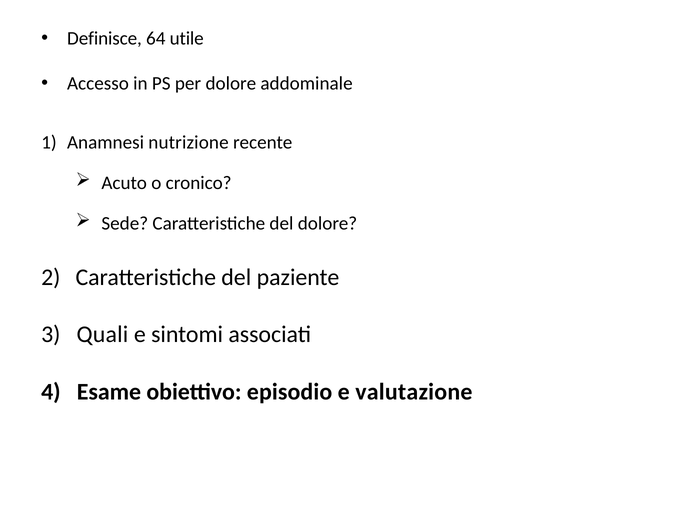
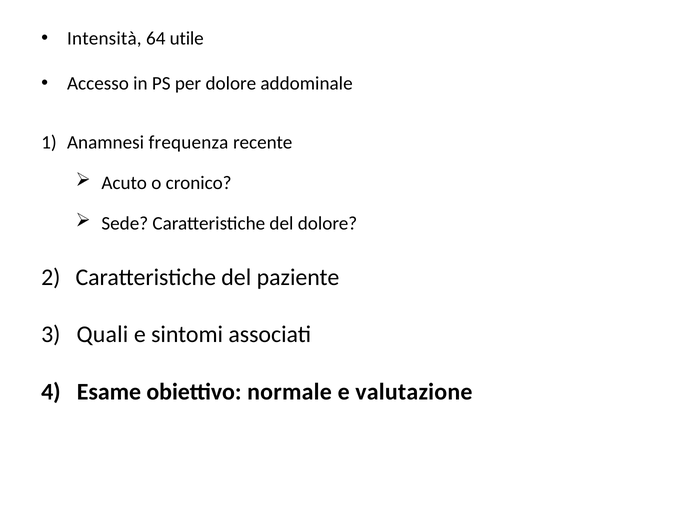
Definisce: Definisce -> Intensità
nutrizione: nutrizione -> frequenza
episodio: episodio -> normale
